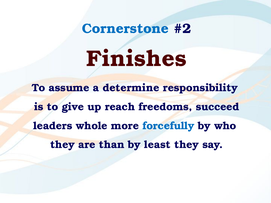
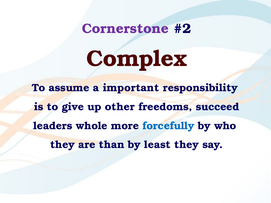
Cornerstone colour: blue -> purple
Finishes: Finishes -> Complex
determine: determine -> important
reach: reach -> other
